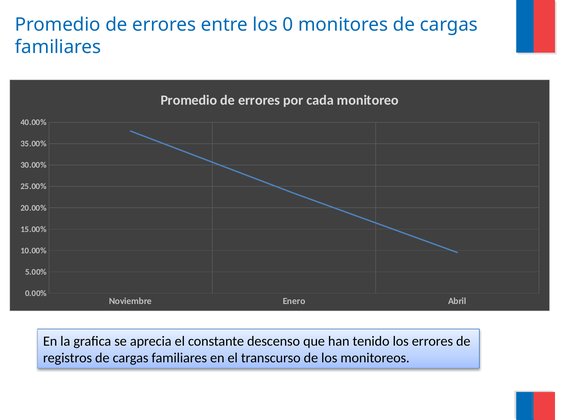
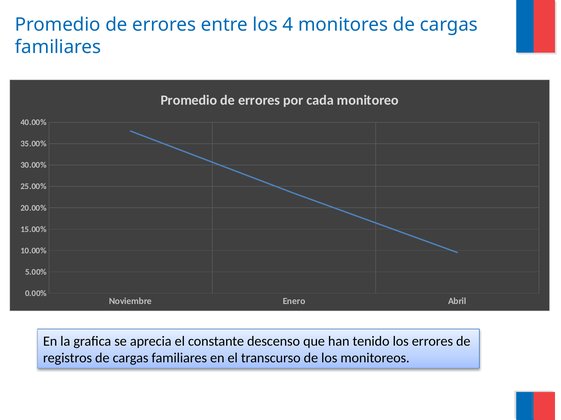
0: 0 -> 4
